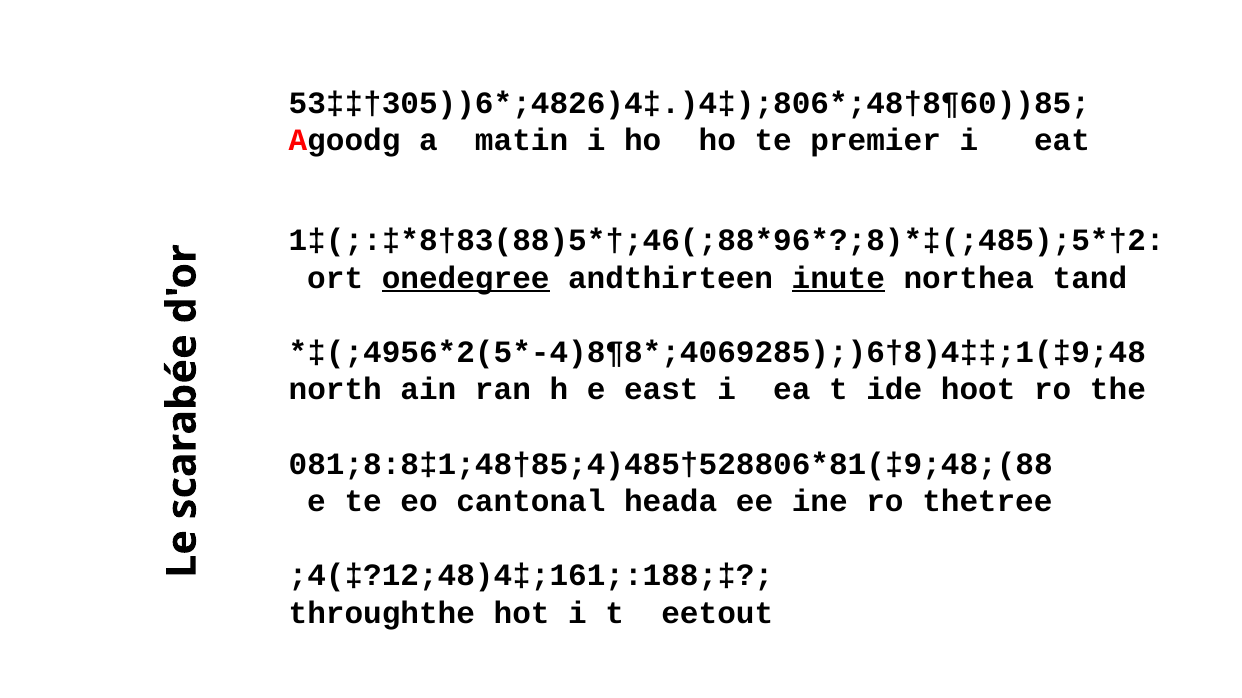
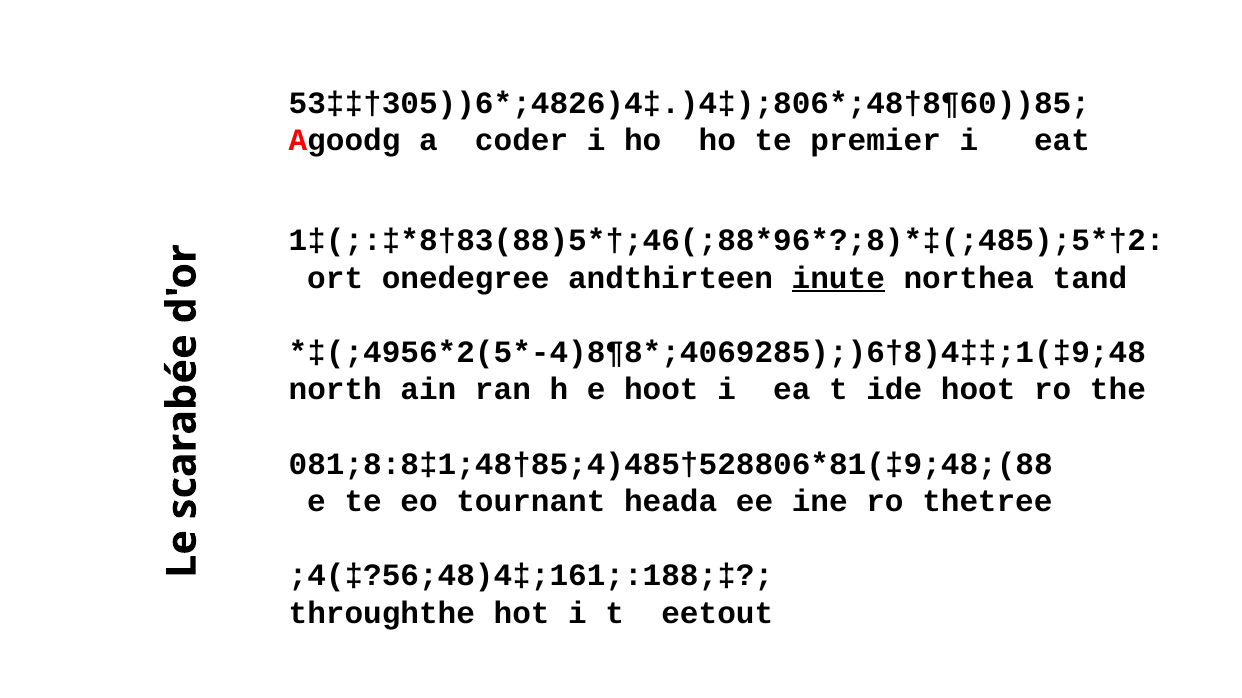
matin: matin -> coder
onedegree underline: present -> none
e east: east -> hoot
cantonal: cantonal -> tournant
;4(‡?12;48)4‡;161;:188;‡: ;4(‡?12;48)4‡;161;:188;‡ -> ;4(‡?56;48)4‡;161;:188;‡
